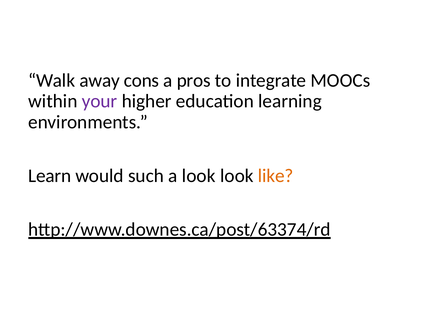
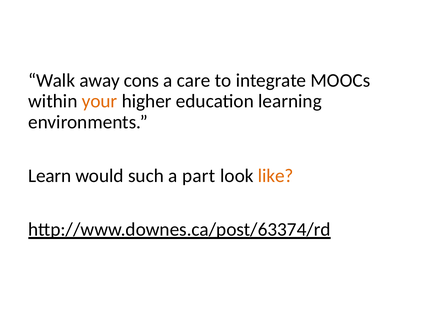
pros: pros -> care
your colour: purple -> orange
a look: look -> part
